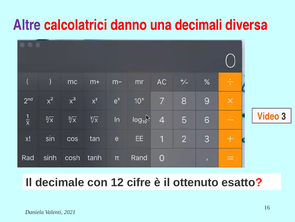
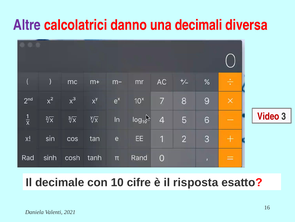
Video colour: orange -> red
12: 12 -> 10
ottenuto: ottenuto -> risposta
